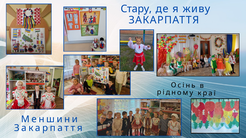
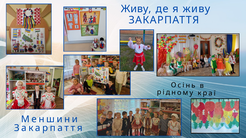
Стару at (136, 9): Стару -> Живу
